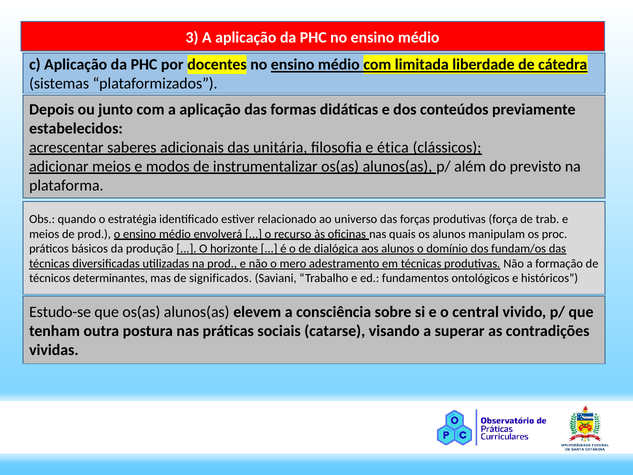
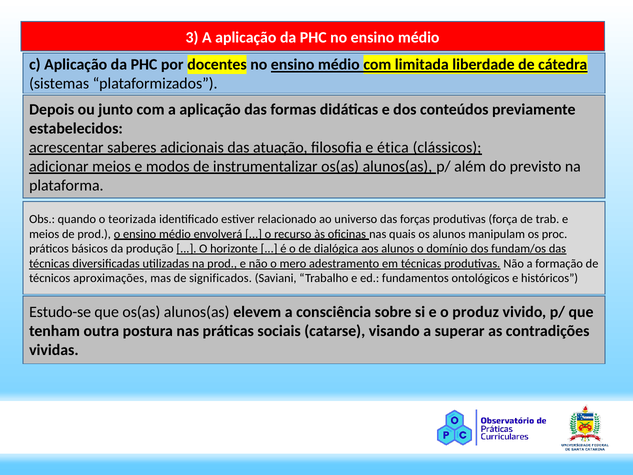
unitária: unitária -> atuação
estratégia: estratégia -> teorizada
determinantes: determinantes -> aproximações
central: central -> produz
